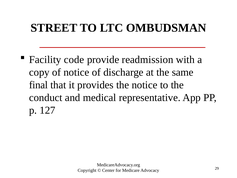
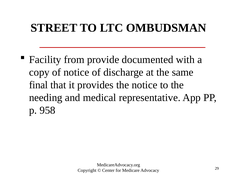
code: code -> from
readmission: readmission -> documented
conduct: conduct -> needing
127: 127 -> 958
